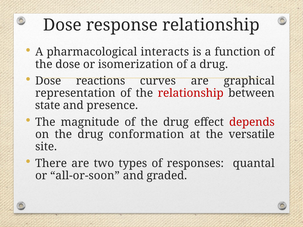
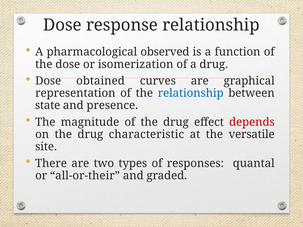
interacts: interacts -> observed
reactions: reactions -> obtained
relationship at (191, 93) colour: red -> blue
conformation: conformation -> characteristic
all-or-soon: all-or-soon -> all-or-their
